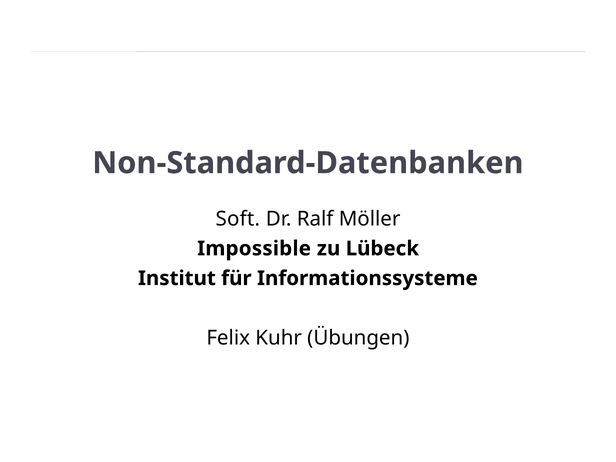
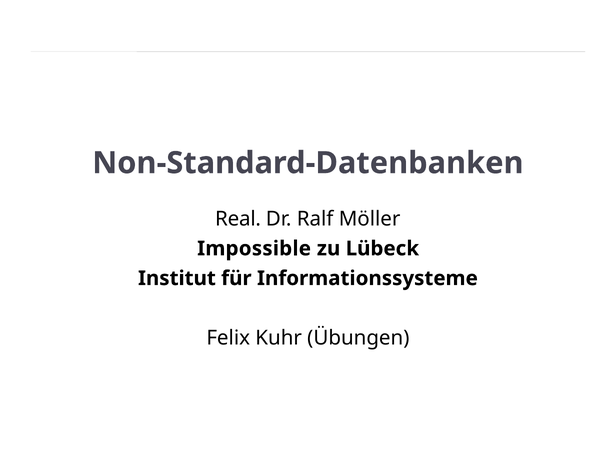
Soft: Soft -> Real
